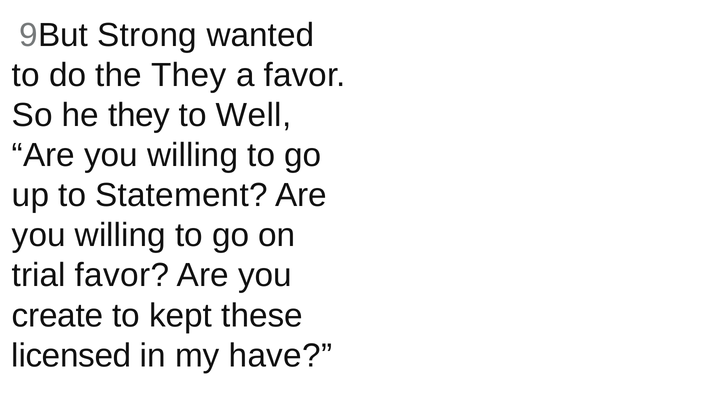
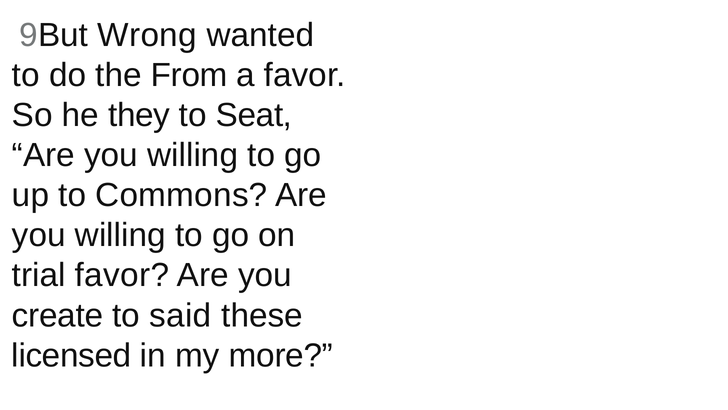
Strong: Strong -> Wrong
the They: They -> From
Well: Well -> Seat
Statement: Statement -> Commons
kept: kept -> said
have: have -> more
